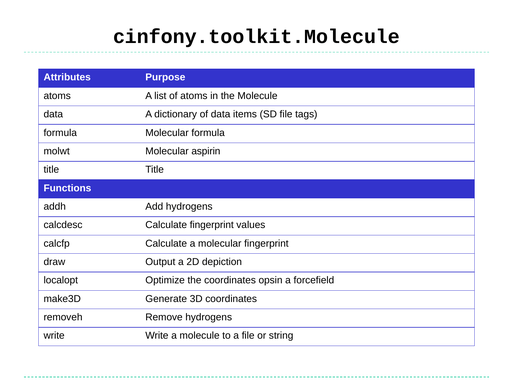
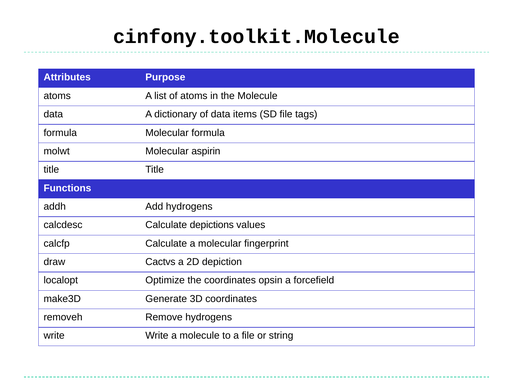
Calculate fingerprint: fingerprint -> depictions
Output: Output -> Cactvs
